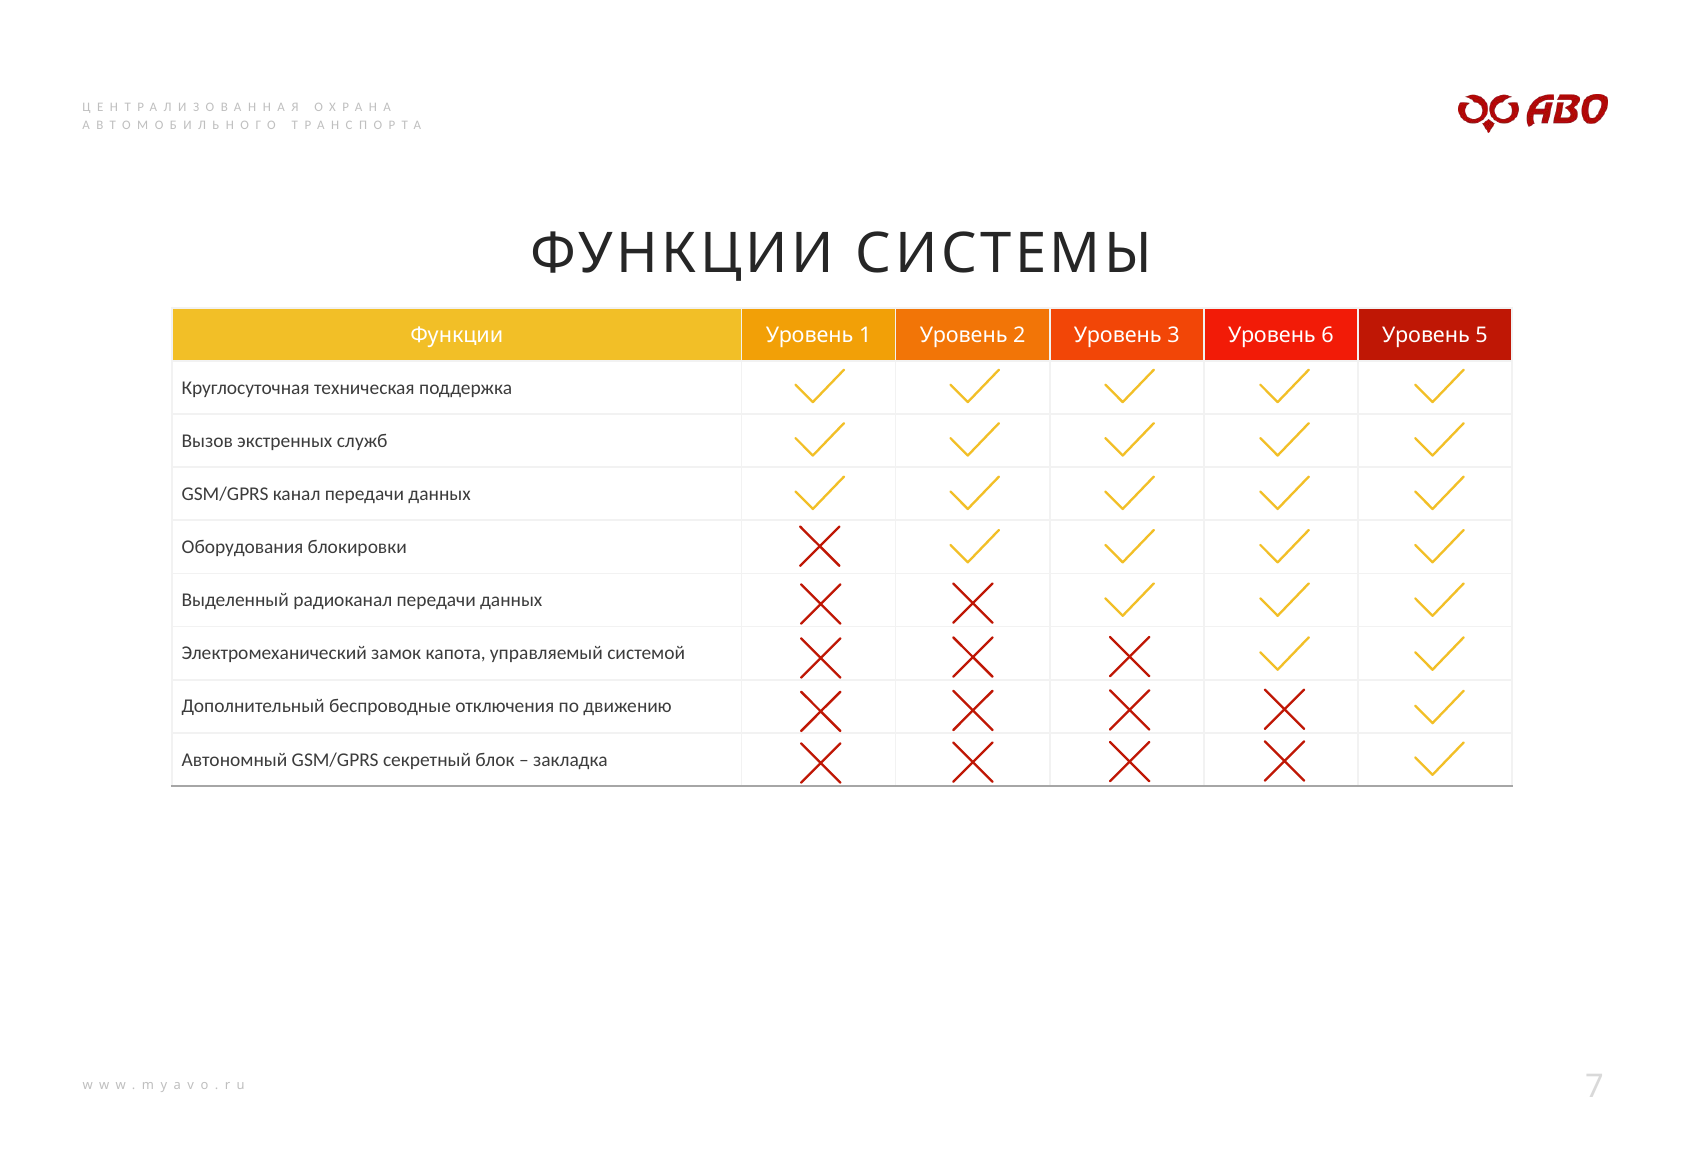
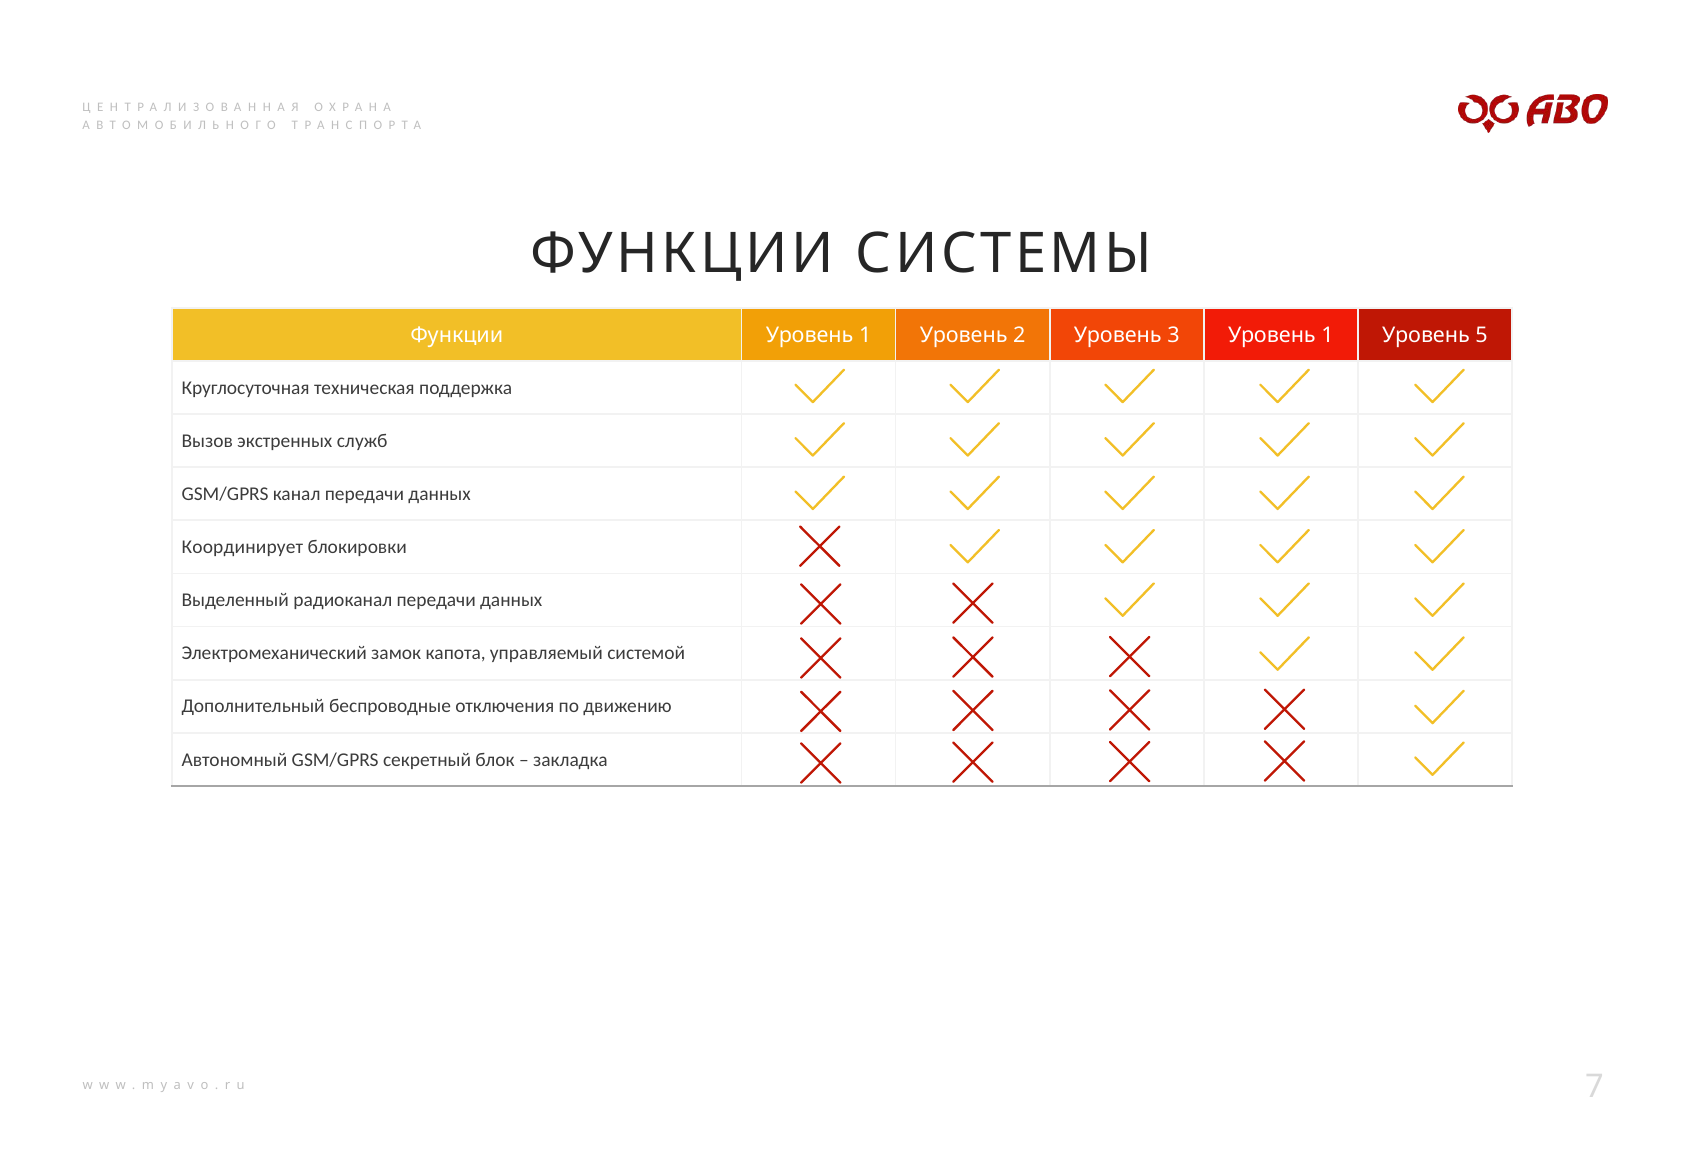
3 Уровень 6: 6 -> 1
Оборудования: Оборудования -> Координирует
